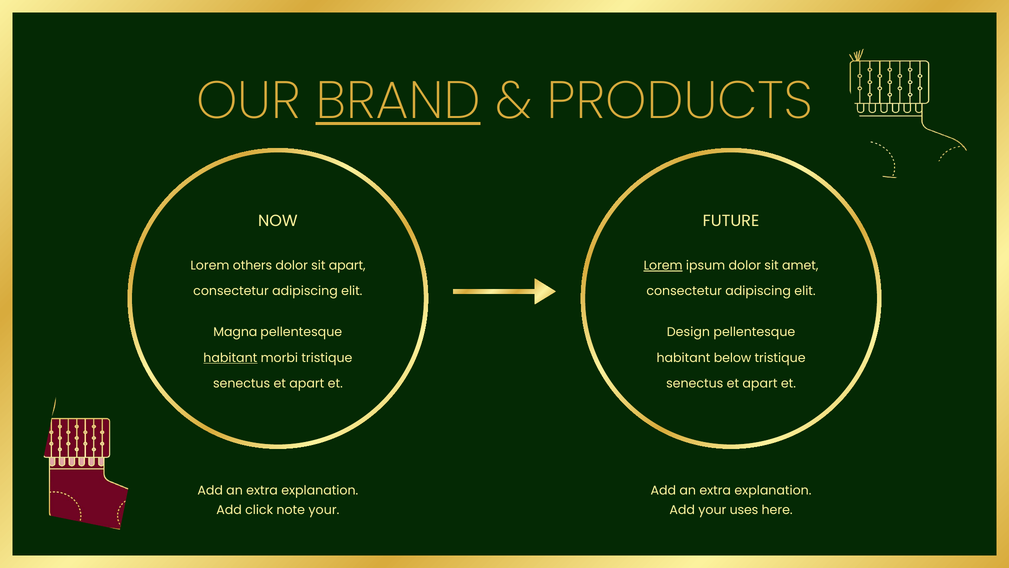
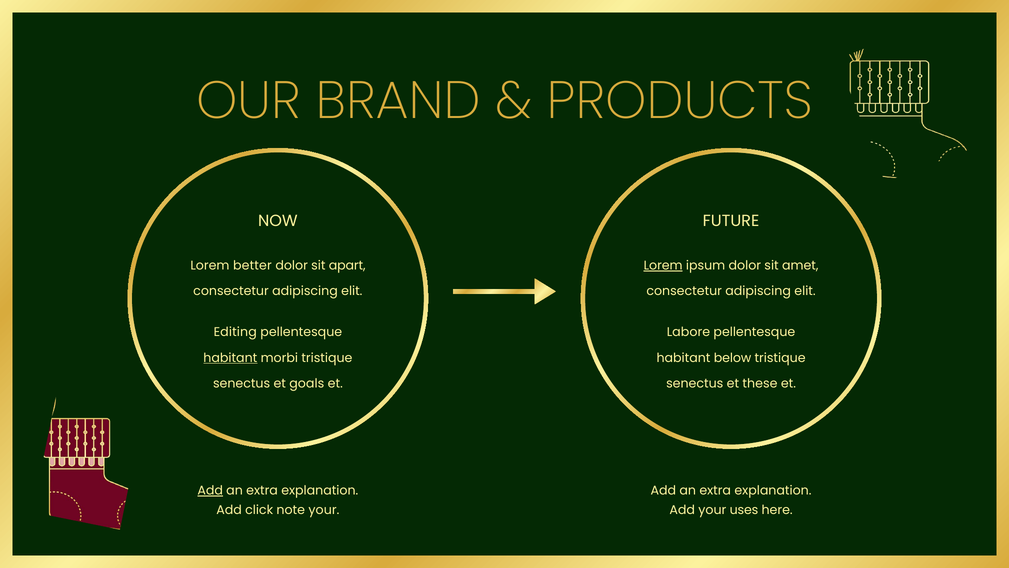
BRAND underline: present -> none
others: others -> better
Magna: Magna -> Editing
Design: Design -> Labore
apart at (307, 383): apart -> goals
apart at (760, 383): apart -> these
Add at (210, 490) underline: none -> present
